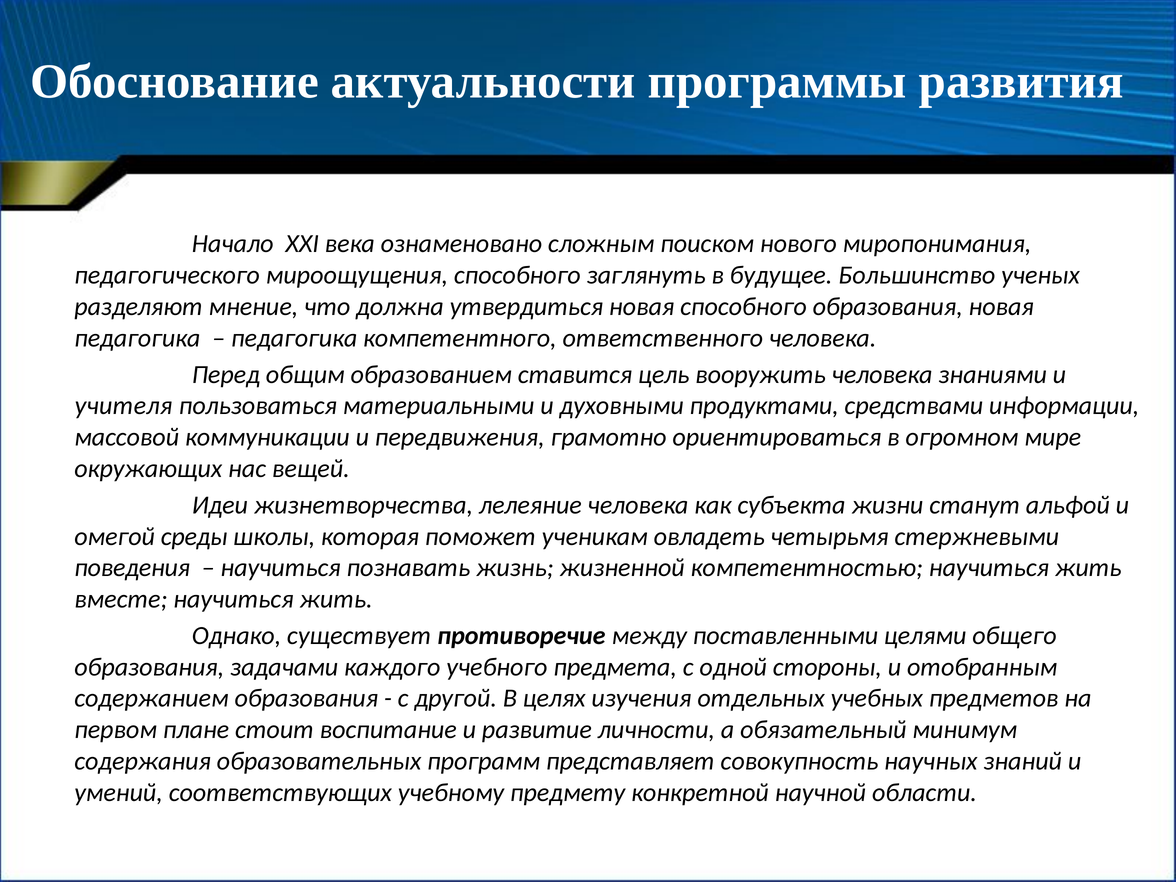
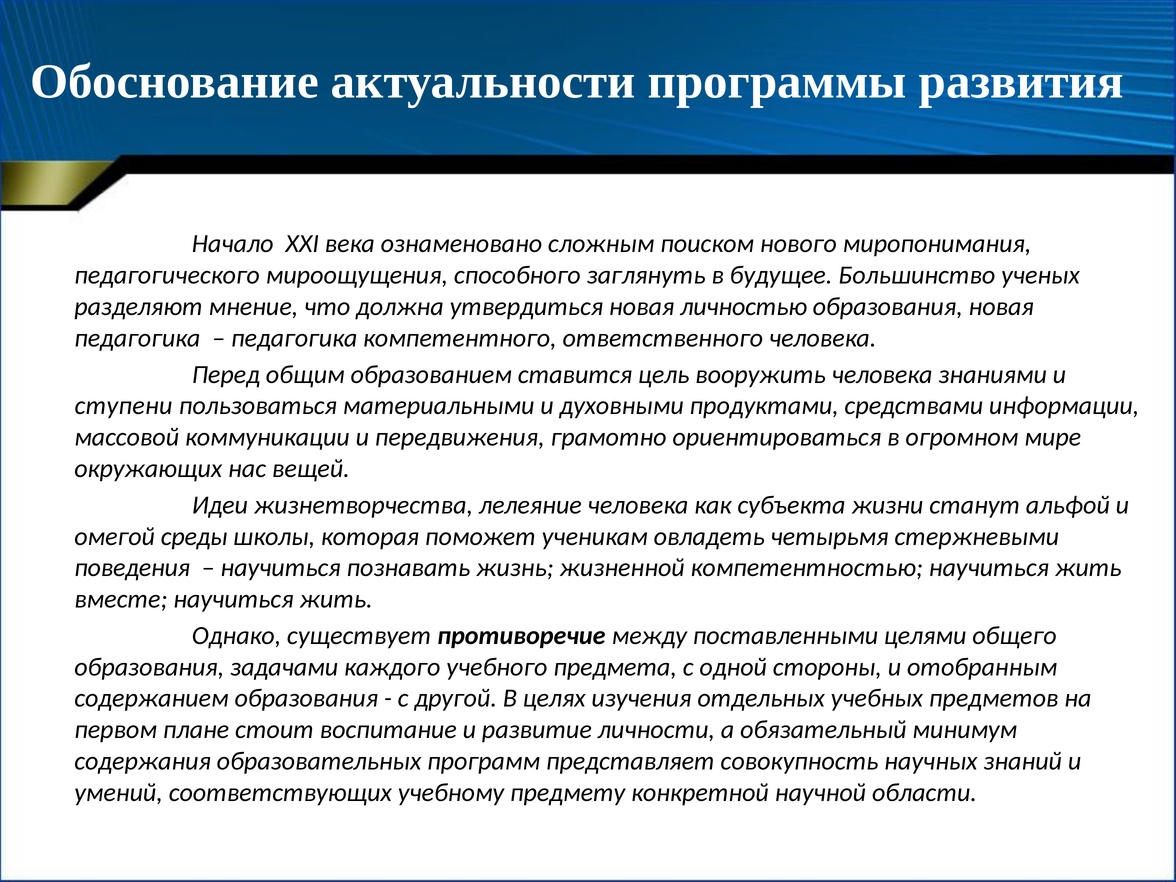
новая способного: способного -> личностью
учителя: учителя -> ступени
